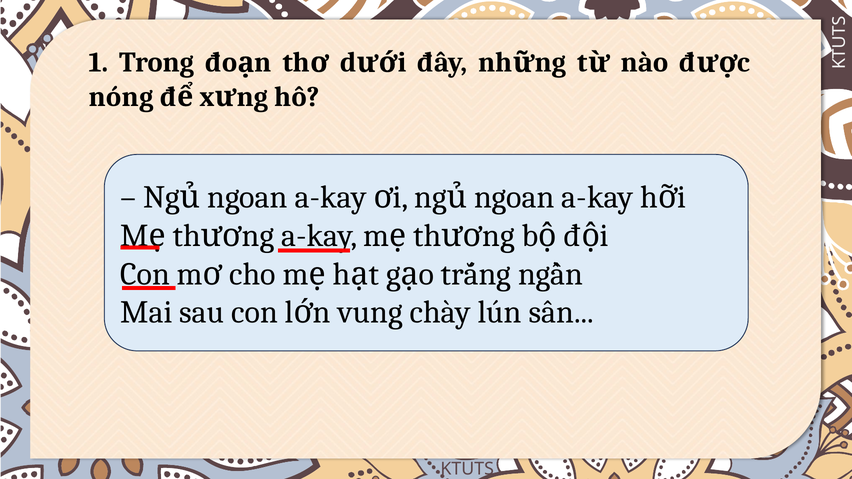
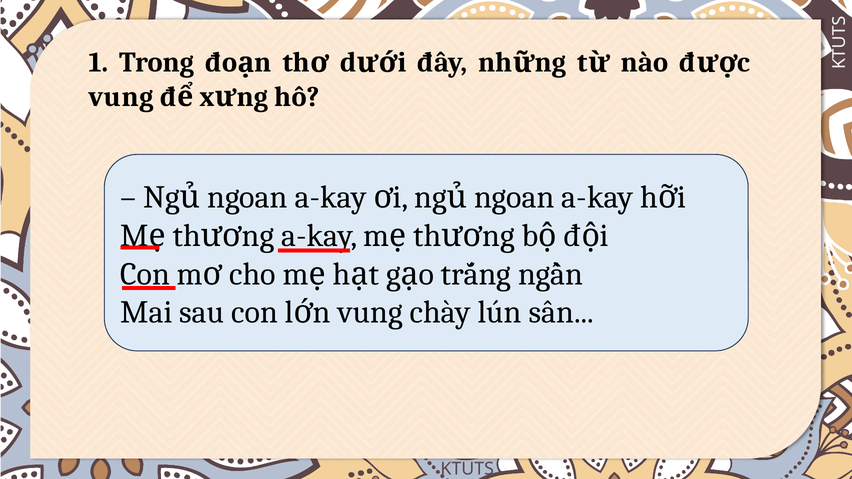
nóng at (121, 97): nóng -> vung
